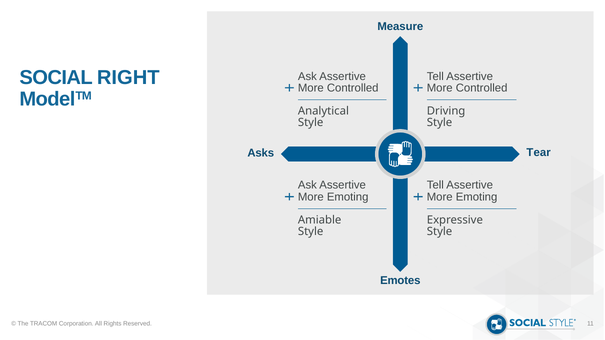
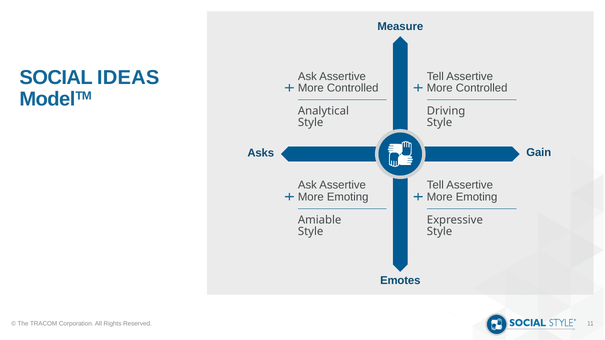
RIGHT: RIGHT -> IDEAS
Tear: Tear -> Gain
